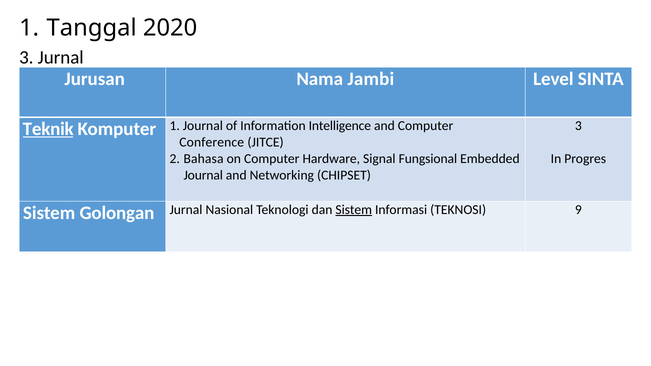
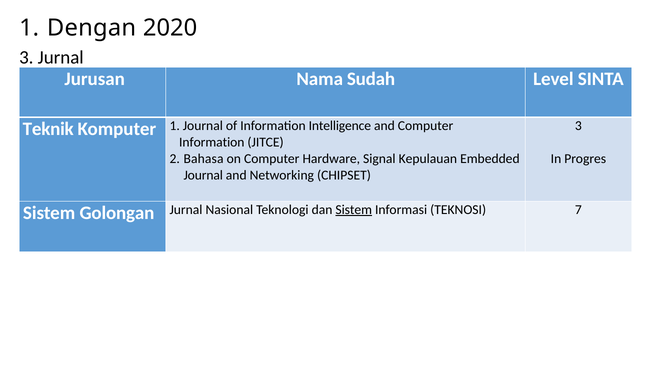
Tanggal: Tanggal -> Dengan
Jambi: Jambi -> Sudah
Teknik underline: present -> none
Conference at (212, 142): Conference -> Information
Fungsional: Fungsional -> Kepulauan
9: 9 -> 7
